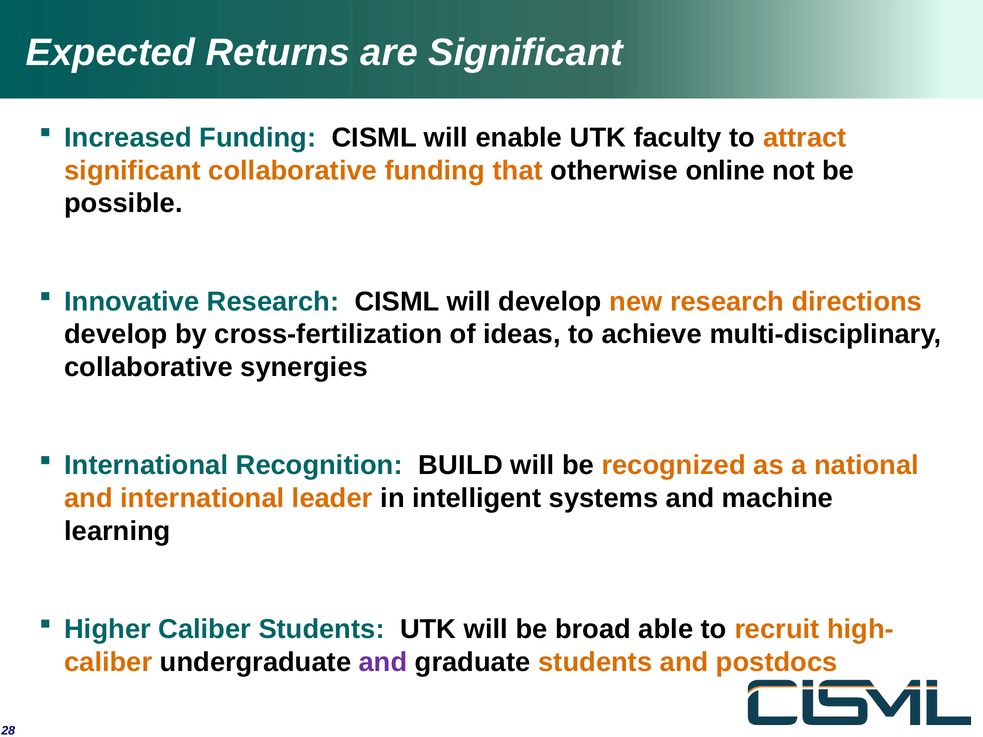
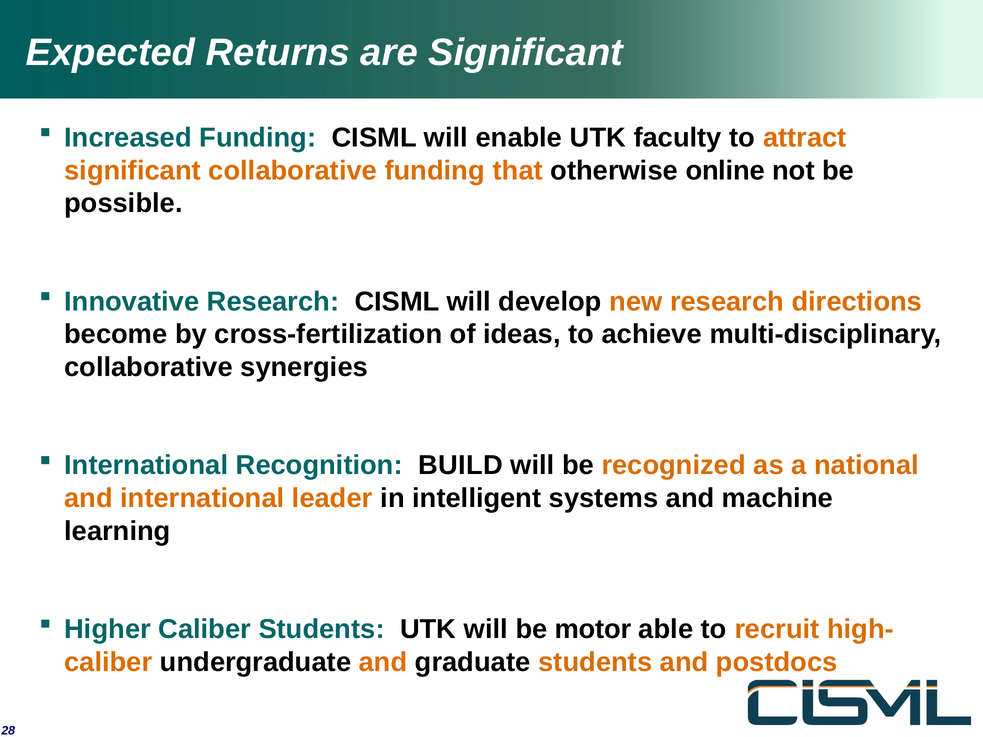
develop at (116, 335): develop -> become
broad: broad -> motor
and at (383, 662) colour: purple -> orange
